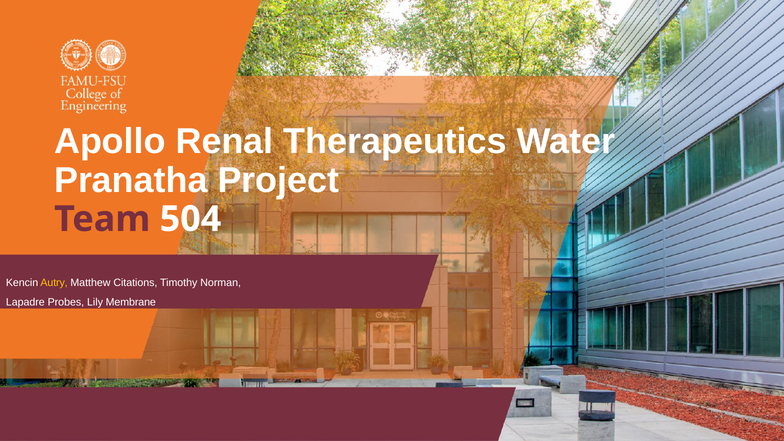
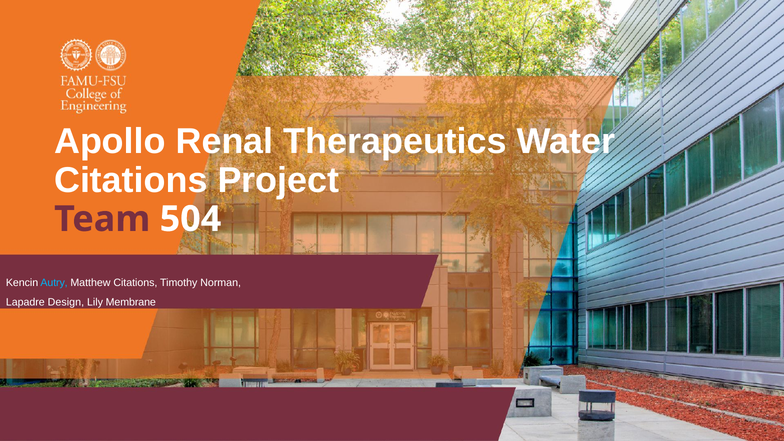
Pranatha at (131, 180): Pranatha -> Citations
Autry colour: yellow -> light blue
Probes: Probes -> Design
